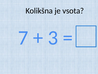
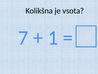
3: 3 -> 1
